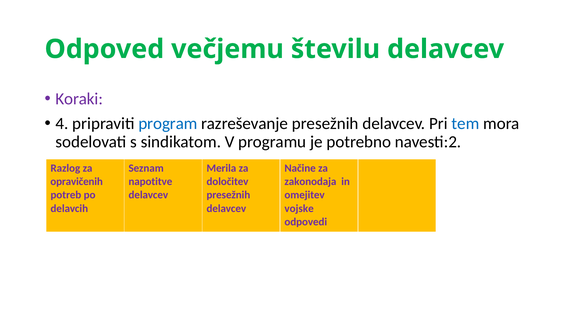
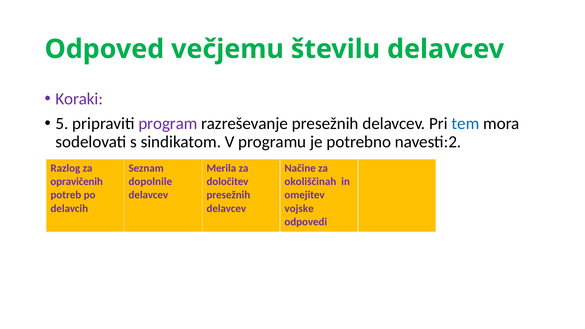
4: 4 -> 5
program colour: blue -> purple
napotitve: napotitve -> dopolnile
zakonodaja: zakonodaja -> okoliščinah
